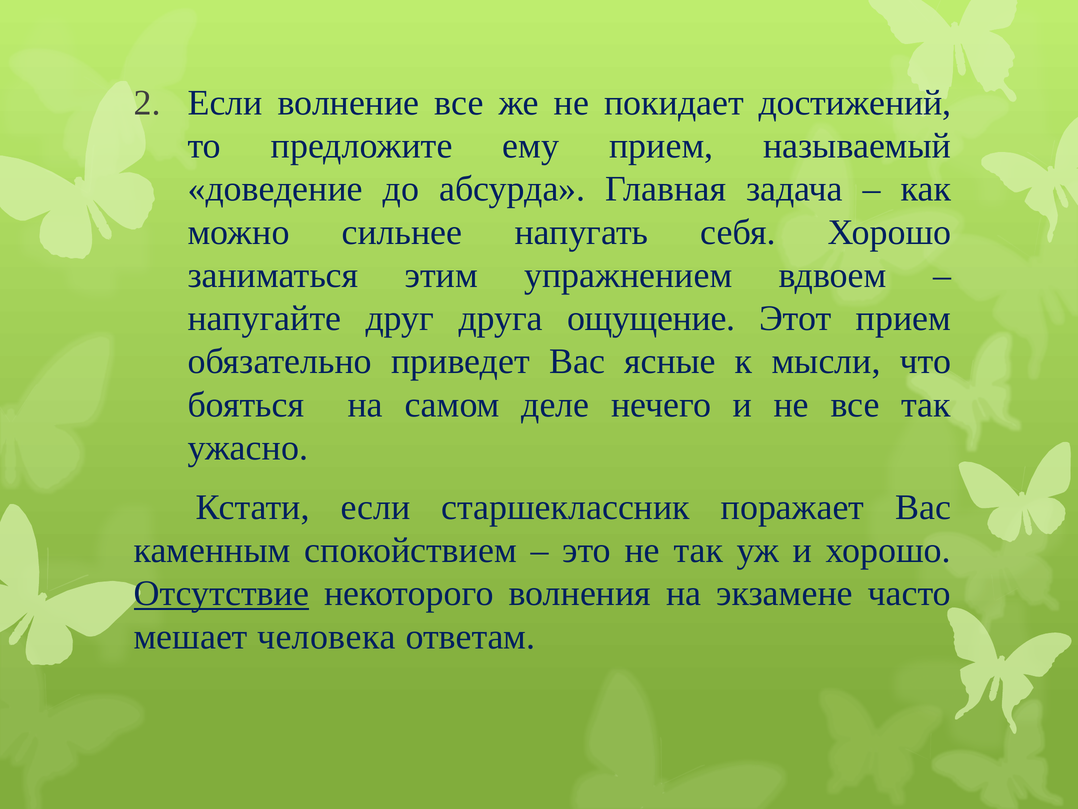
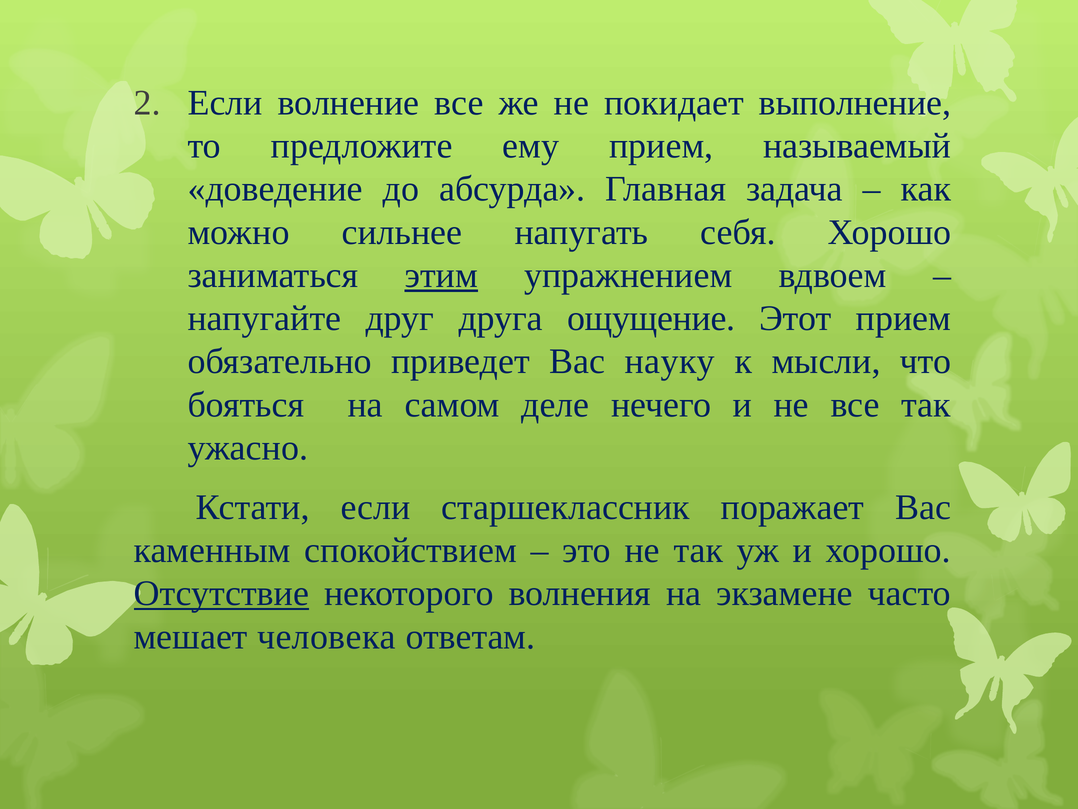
достижений: достижений -> выполнение
этим underline: none -> present
ясные: ясные -> науку
